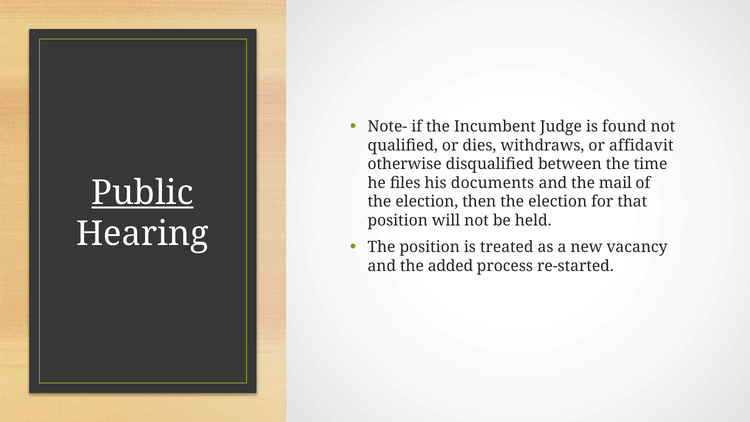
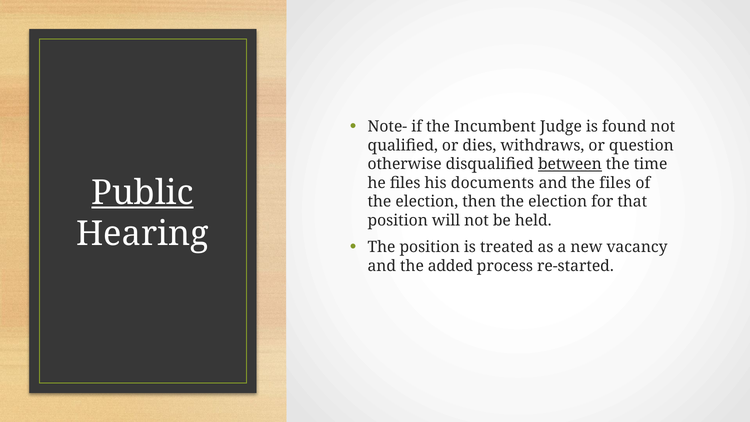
affidavit: affidavit -> question
between underline: none -> present
the mail: mail -> files
